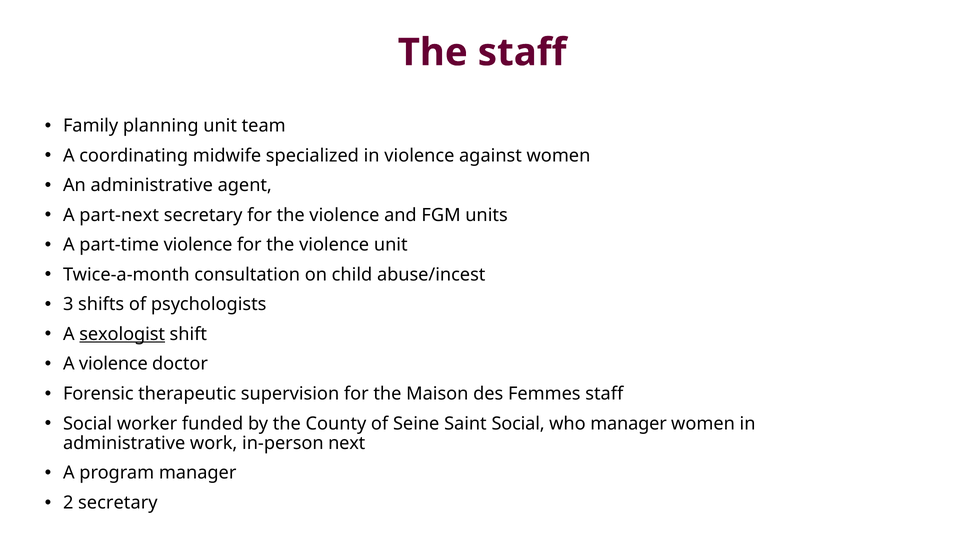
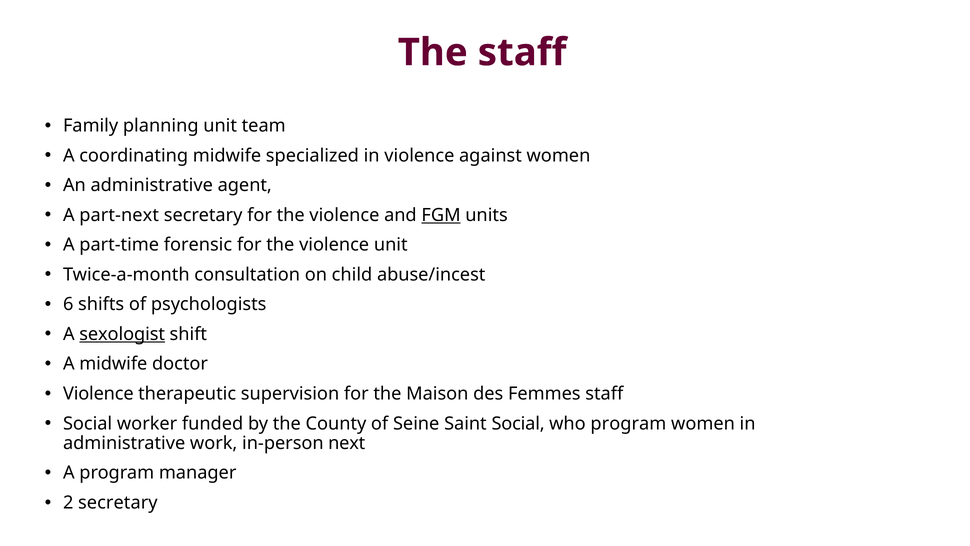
FGM underline: none -> present
part-time violence: violence -> forensic
3: 3 -> 6
A violence: violence -> midwife
Forensic at (98, 393): Forensic -> Violence
who manager: manager -> program
